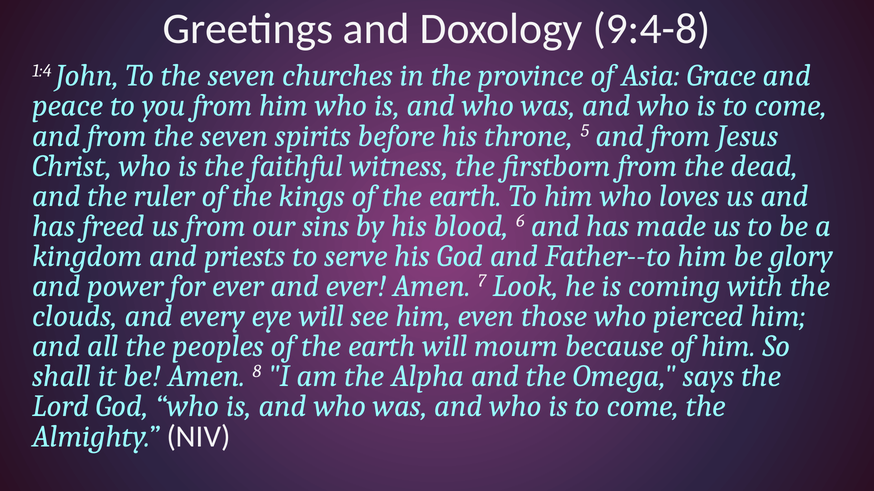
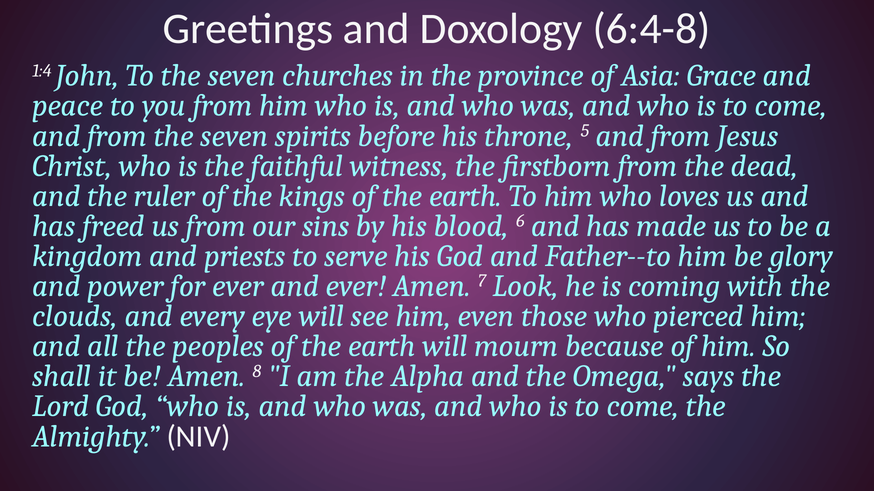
9:4-8: 9:4-8 -> 6:4-8
